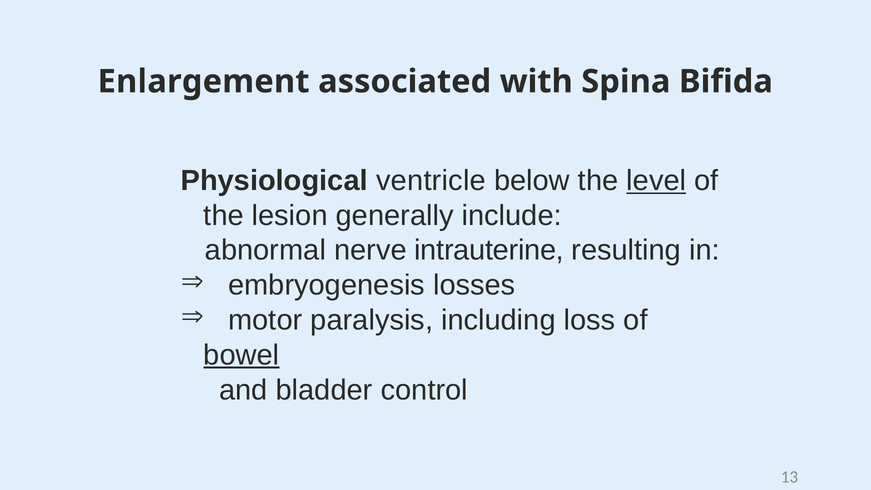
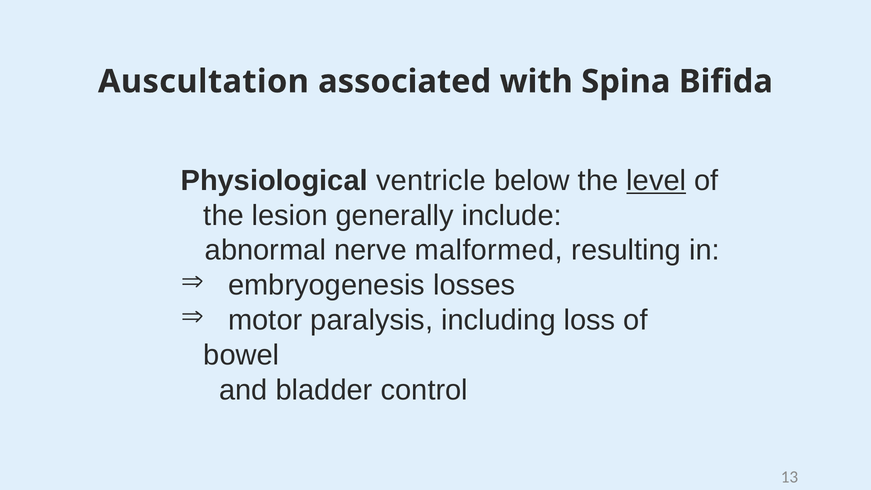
Enlargement: Enlargement -> Auscultation
intrauterine: intrauterine -> malformed
bowel underline: present -> none
